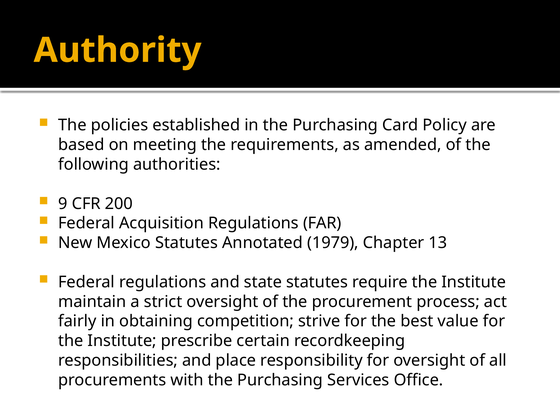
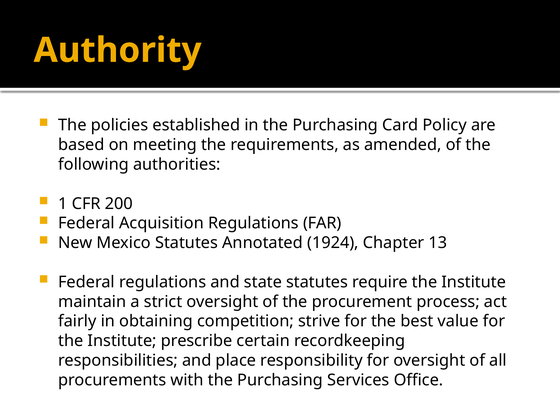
9: 9 -> 1
1979: 1979 -> 1924
